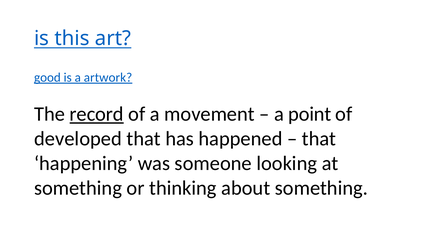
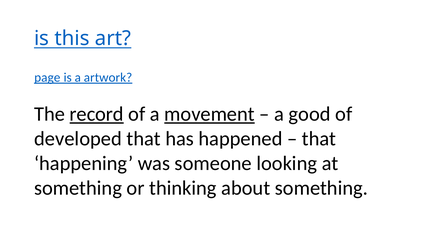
good: good -> page
movement underline: none -> present
point: point -> good
